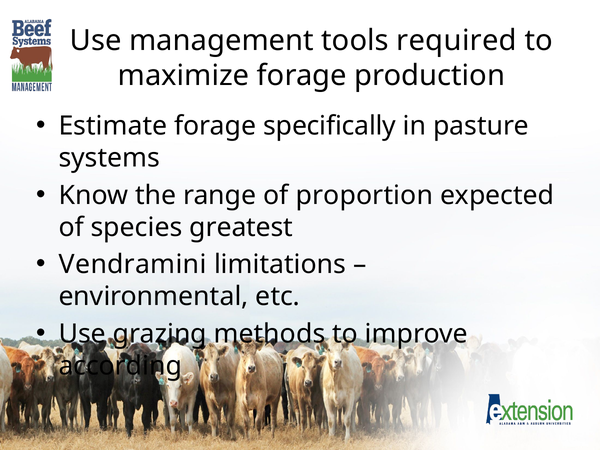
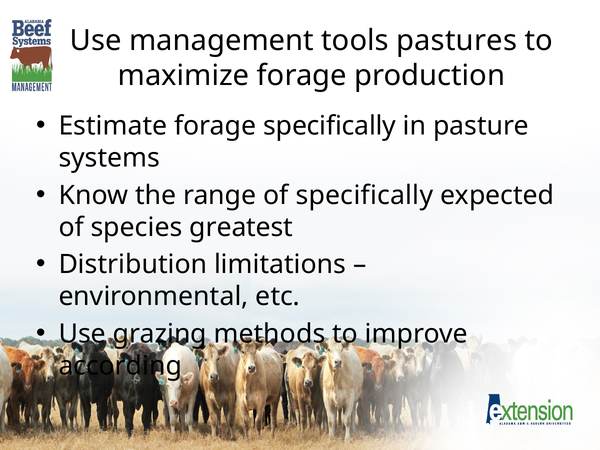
required: required -> pastures
of proportion: proportion -> specifically
Vendramini: Vendramini -> Distribution
